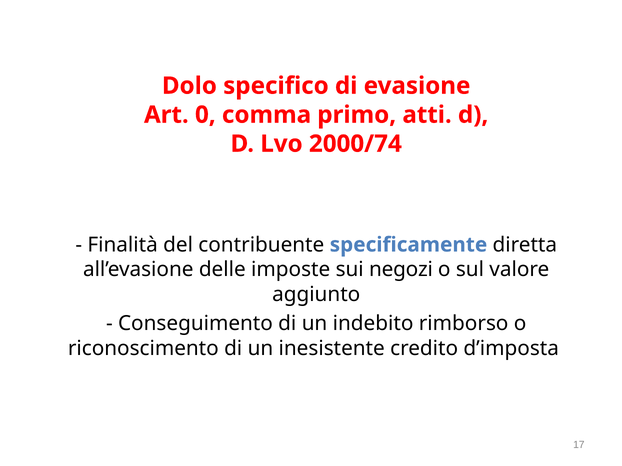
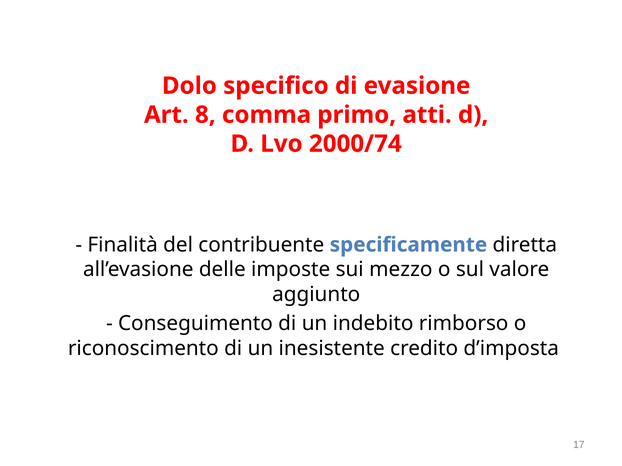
0: 0 -> 8
negozi: negozi -> mezzo
